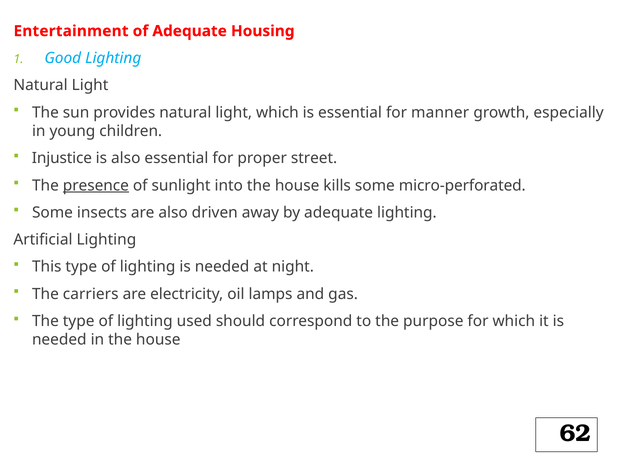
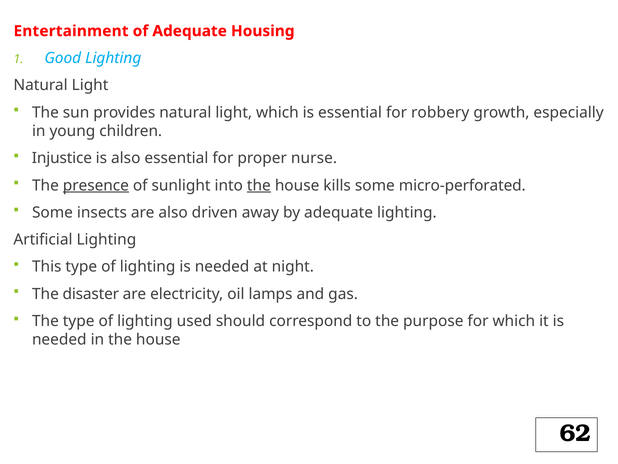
manner: manner -> robbery
street: street -> nurse
the at (259, 185) underline: none -> present
carriers: carriers -> disaster
